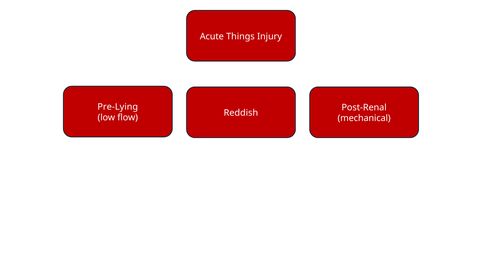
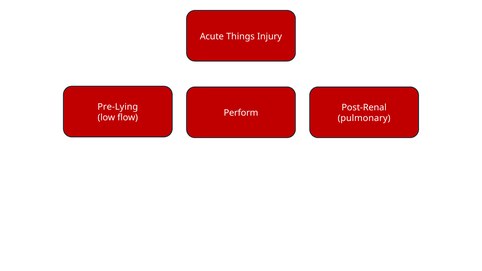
Reddish: Reddish -> Perform
mechanical: mechanical -> pulmonary
